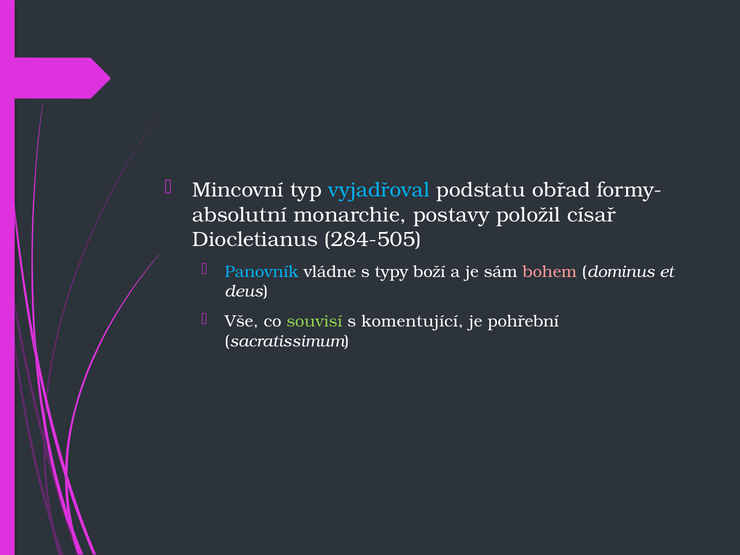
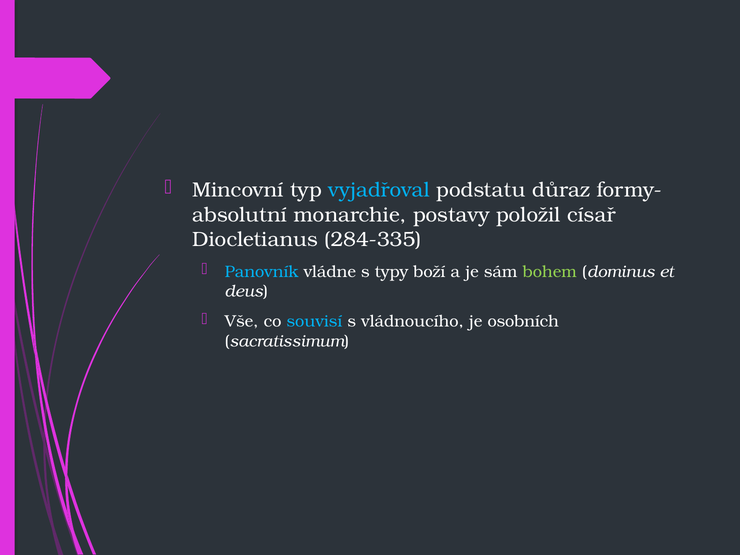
obřad: obřad -> důraz
284-505: 284-505 -> 284-335
bohem colour: pink -> light green
souvisí colour: light green -> light blue
komentující: komentující -> vládnoucího
pohřební: pohřební -> osobních
